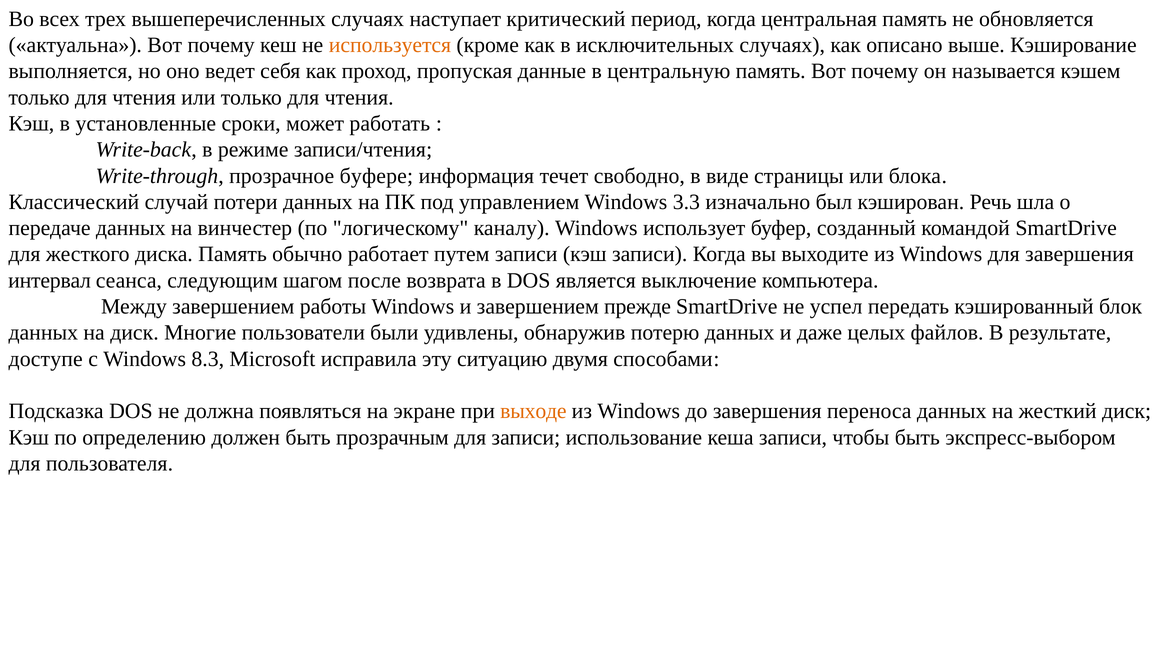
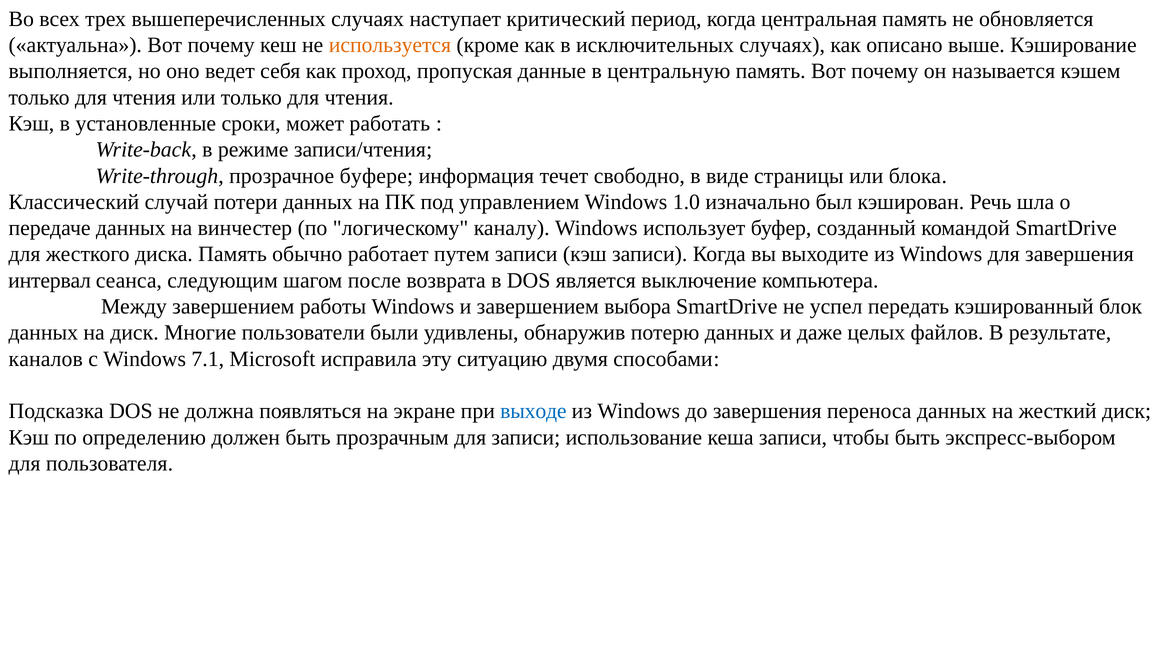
3.3: 3.3 -> 1.0
прежде: прежде -> выбора
доступе: доступе -> каналов
8.3: 8.3 -> 7.1
выходе colour: orange -> blue
